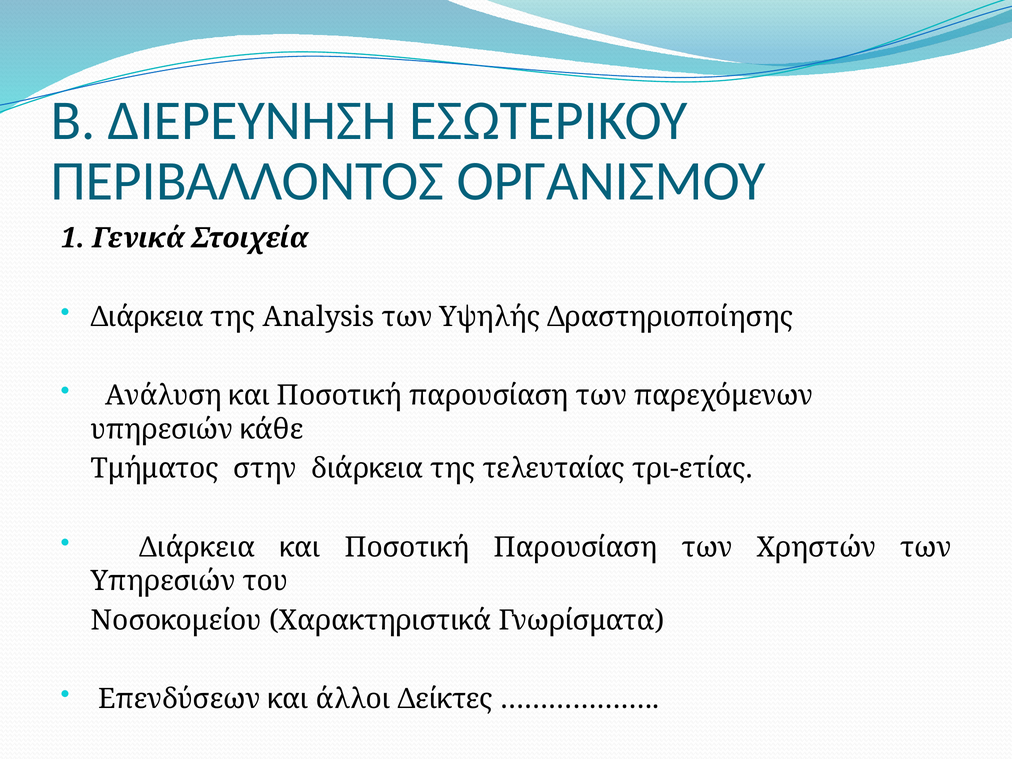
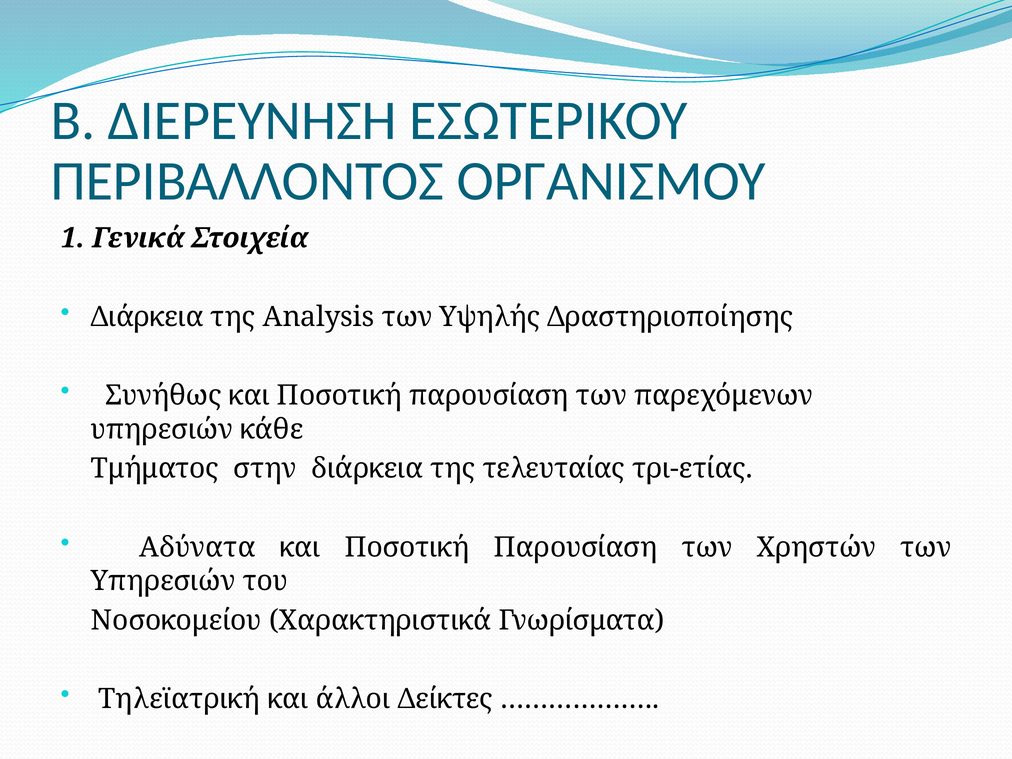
Ανάλυση: Ανάλυση -> Συνήθως
Διάρκεια at (197, 547): Διάρκεια -> Αδύνατα
Επενδύσεων: Επενδύσεων -> Τηλεϊατρική
